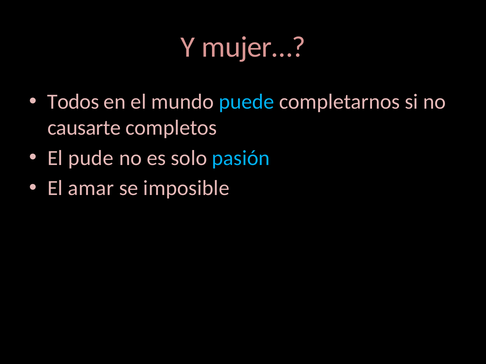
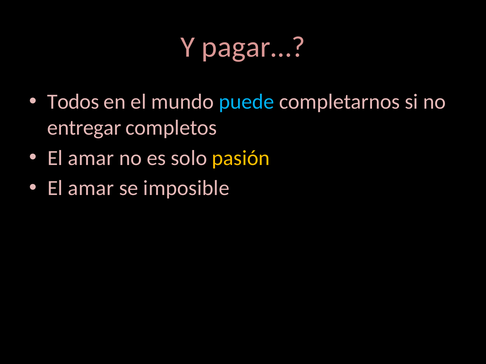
mujer…: mujer… -> pagar…
causarte: causarte -> entregar
pude at (91, 158): pude -> amar
pasión colour: light blue -> yellow
